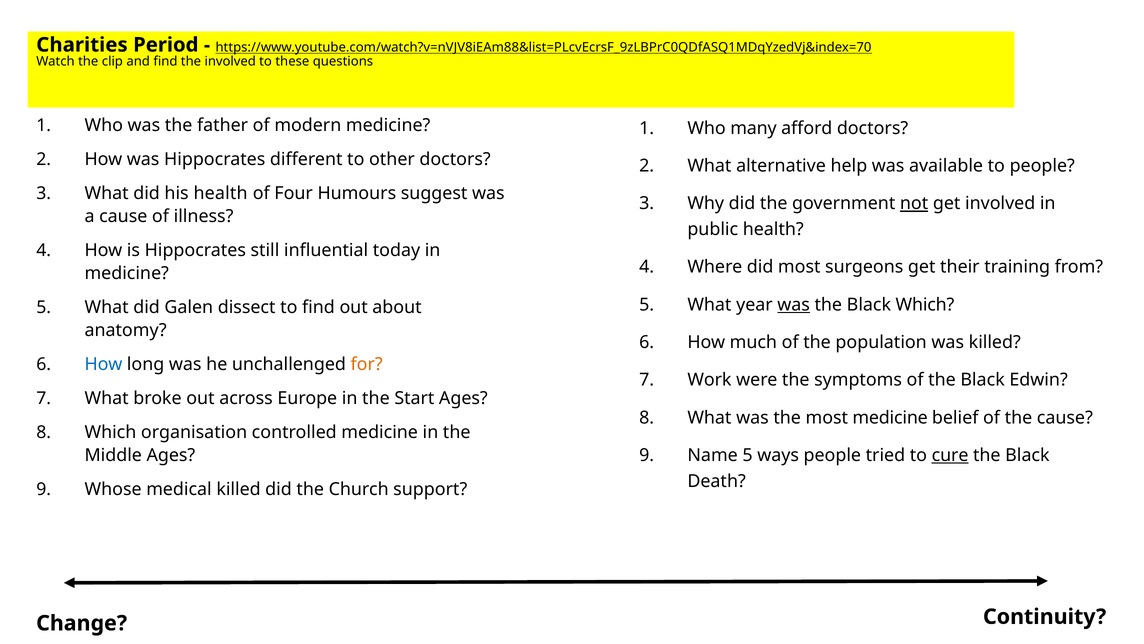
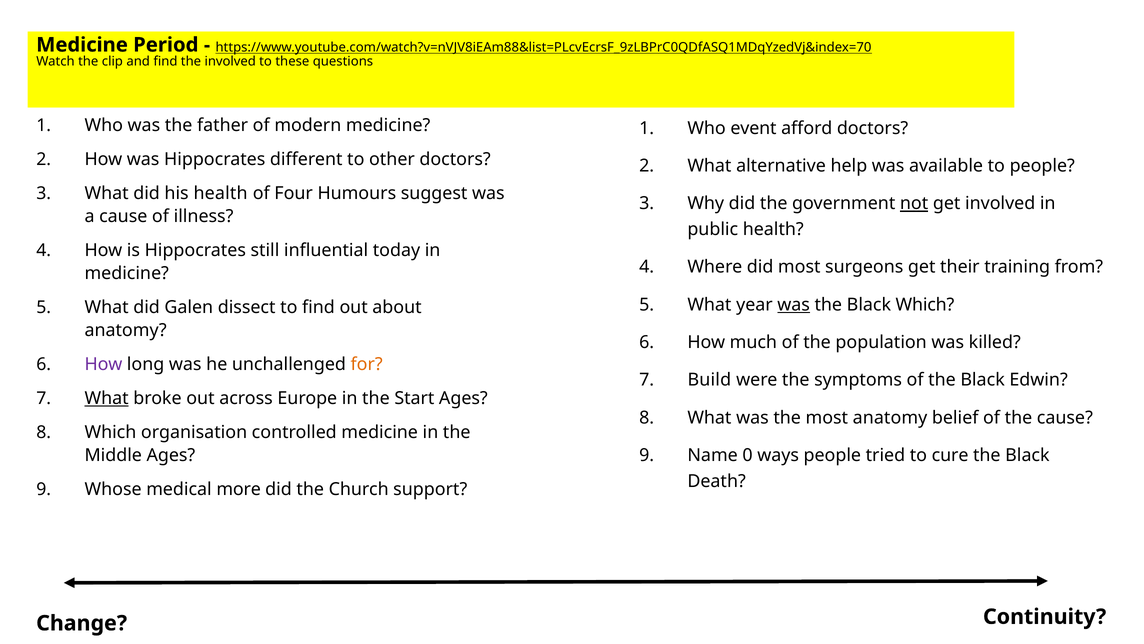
Charities at (82, 45): Charities -> Medicine
many: many -> event
How at (103, 364) colour: blue -> purple
Work: Work -> Build
What at (107, 398) underline: none -> present
most medicine: medicine -> anatomy
Name 5: 5 -> 0
cure underline: present -> none
medical killed: killed -> more
